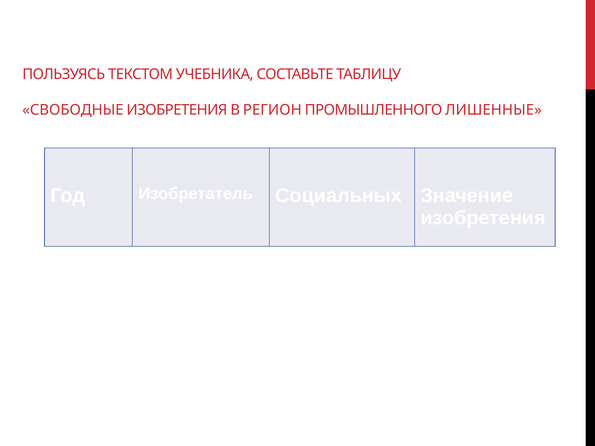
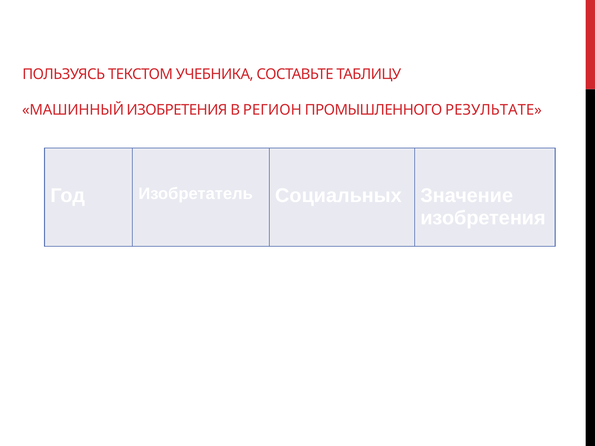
СВОБОДНЫЕ: СВОБОДНЫЕ -> МАШИННЫЙ
ЛИШЕННЫЕ: ЛИШЕННЫЕ -> РЕЗУЛЬТАТЕ
